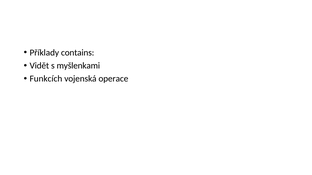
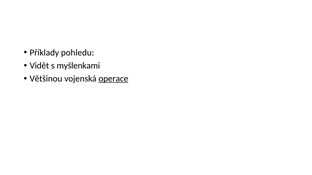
contains: contains -> pohledu
Funkcích: Funkcích -> Většinou
operace underline: none -> present
